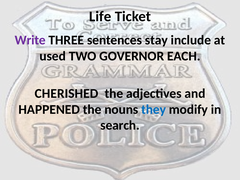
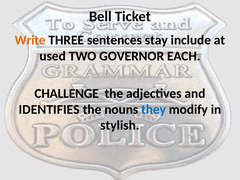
Life: Life -> Bell
Write colour: purple -> orange
CHERISHED: CHERISHED -> CHALLENGE
HAPPENED: HAPPENED -> IDENTIFIES
search: search -> stylish
